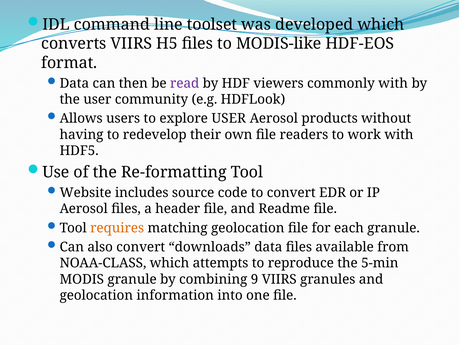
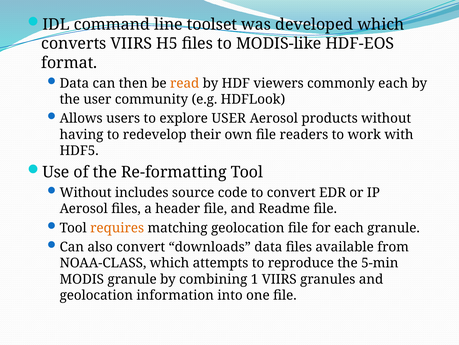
read colour: purple -> orange
commonly with: with -> each
Website at (86, 192): Website -> Without
9: 9 -> 1
